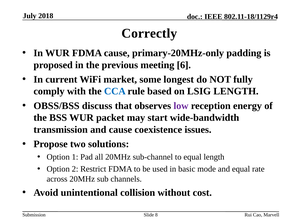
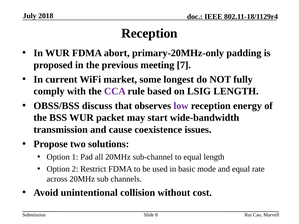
Correctly at (149, 33): Correctly -> Reception
FDMA cause: cause -> abort
6: 6 -> 7
CCA colour: blue -> purple
